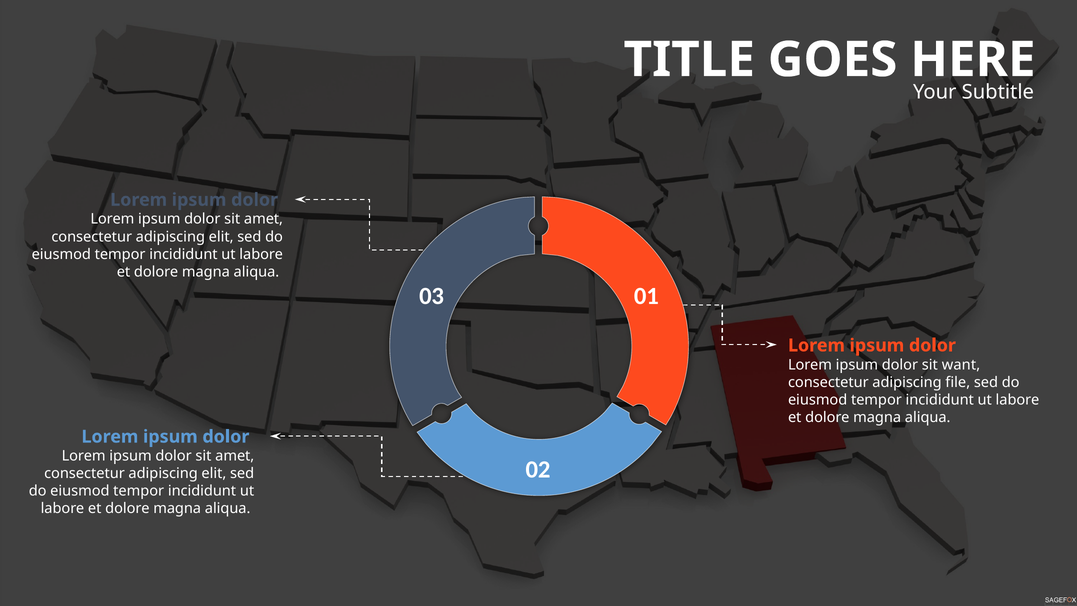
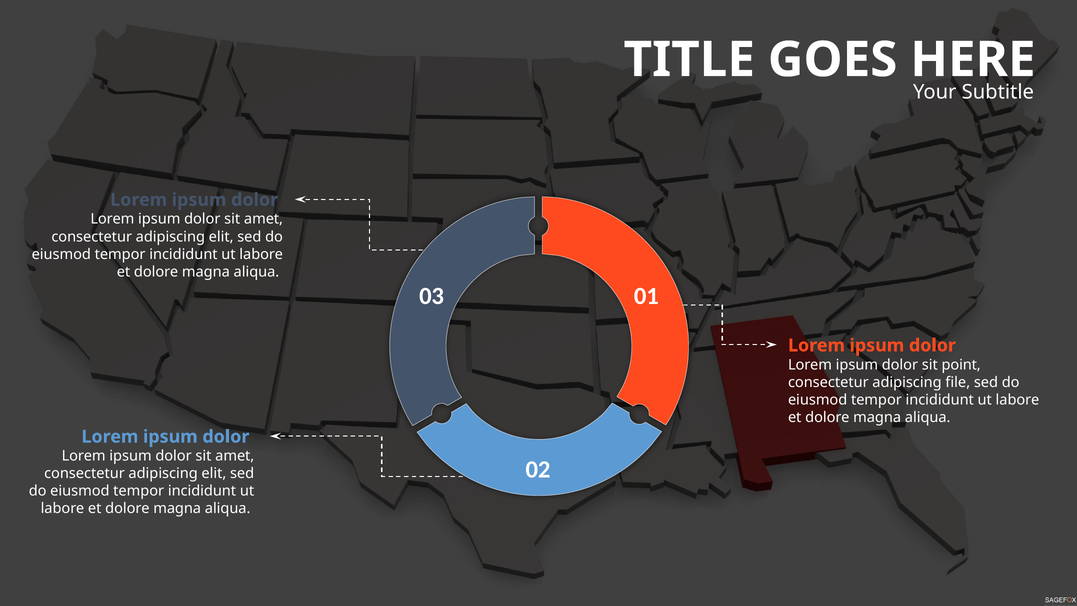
want: want -> point
